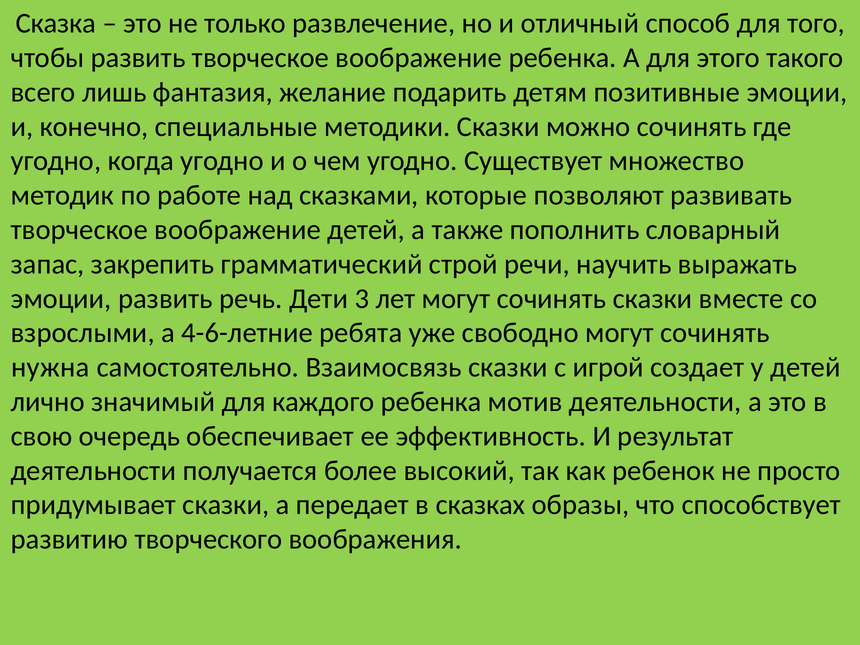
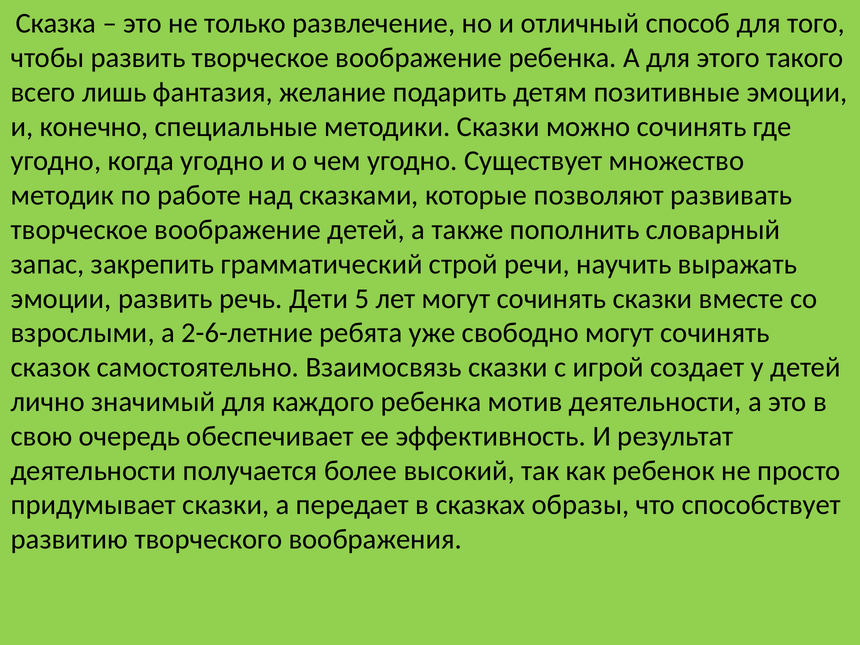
3: 3 -> 5
4-6-летние: 4-6-летние -> 2-6-летние
нужна: нужна -> сказок
